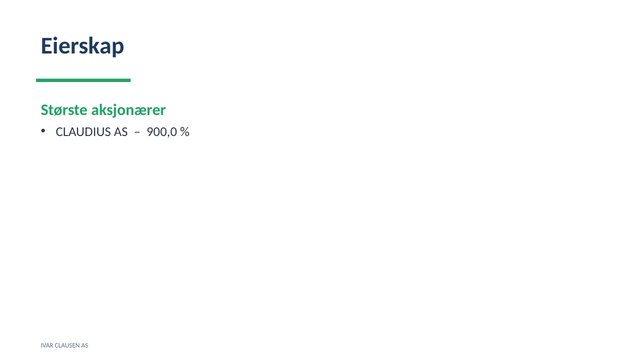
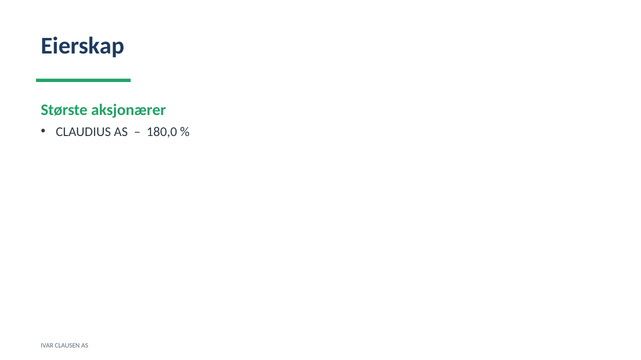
900,0: 900,0 -> 180,0
